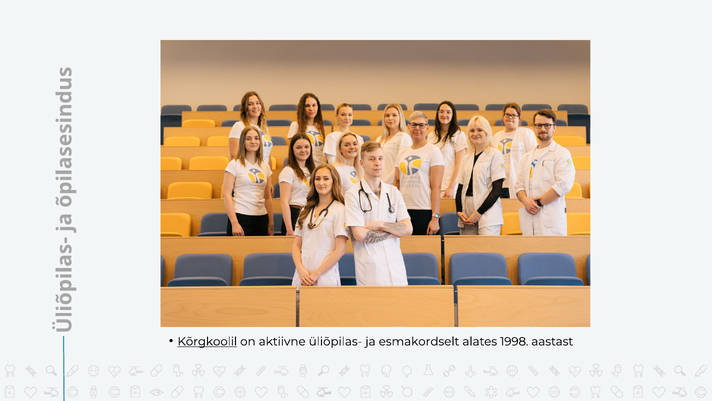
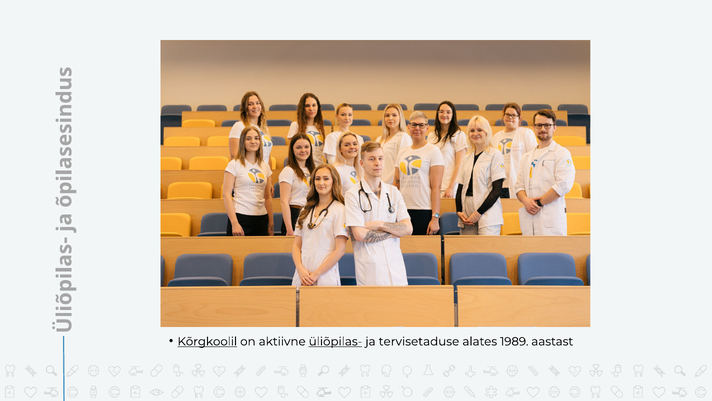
üliõpilas- underline: none -> present
esmakordselt: esmakordselt -> tervisetaduse
1998: 1998 -> 1989
